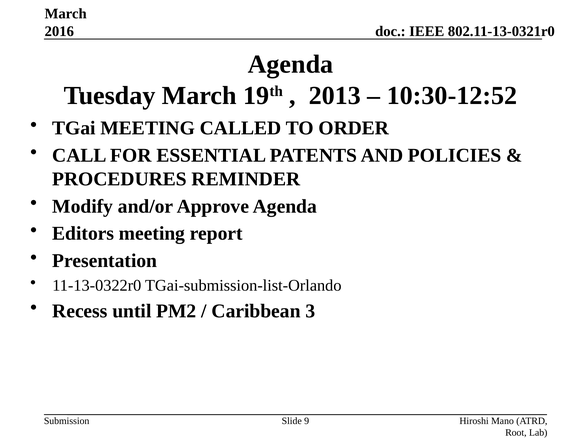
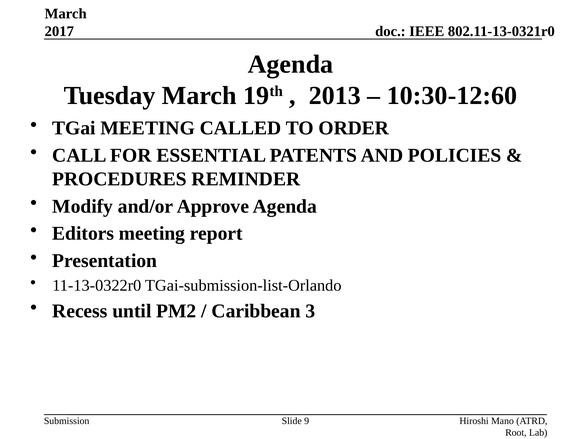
2016: 2016 -> 2017
10:30-12:52: 10:30-12:52 -> 10:30-12:60
